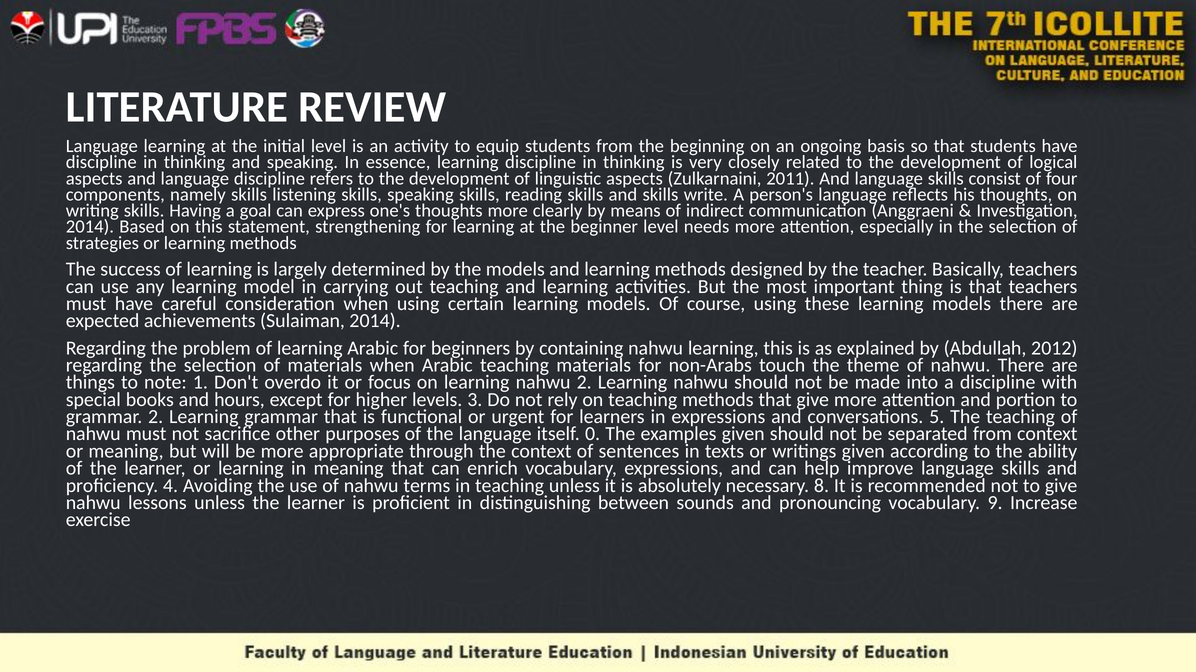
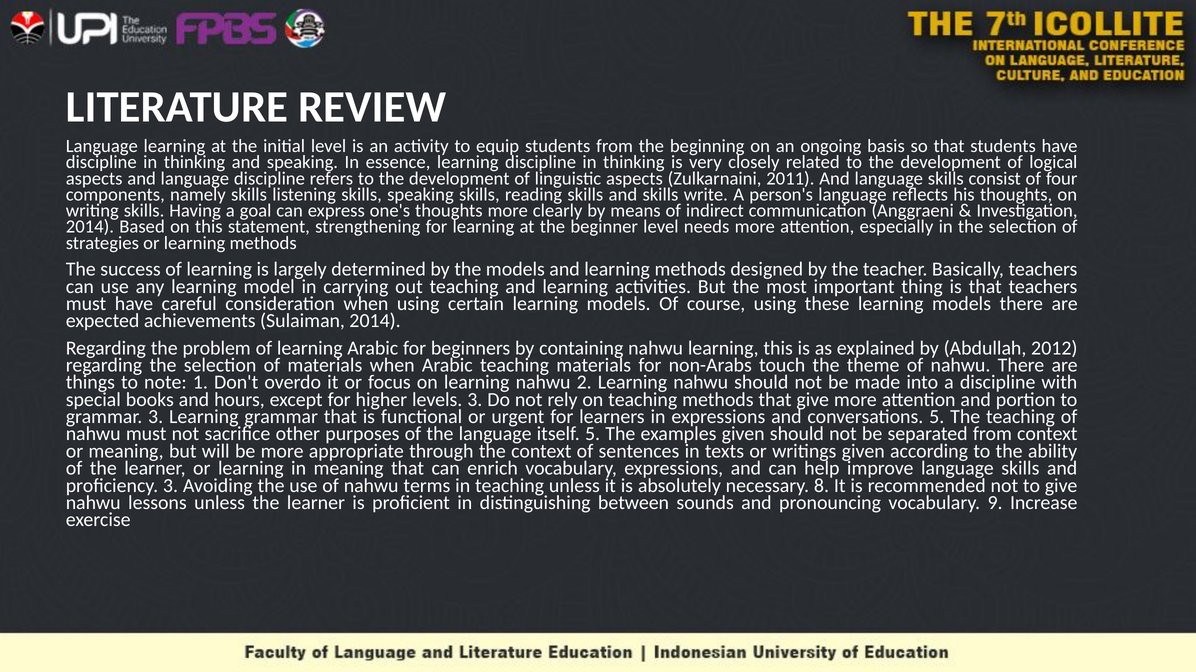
grammar 2: 2 -> 3
itself 0: 0 -> 5
proficiency 4: 4 -> 3
